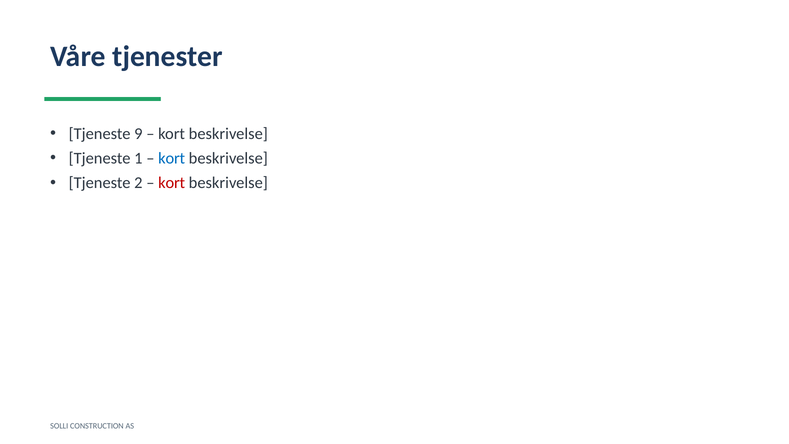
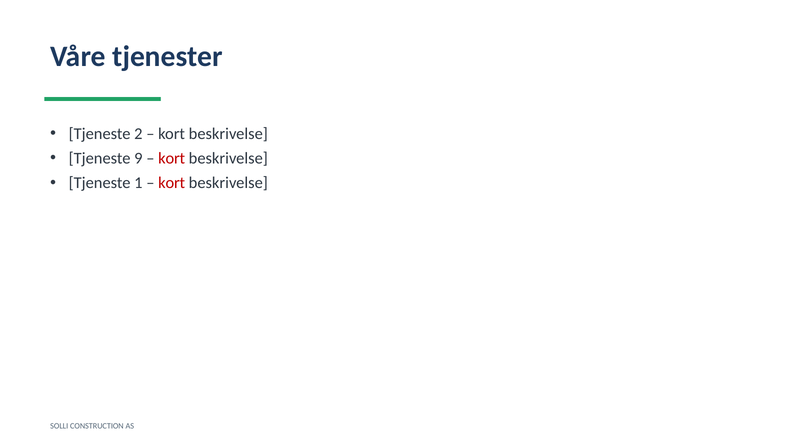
9: 9 -> 2
1: 1 -> 9
kort at (172, 158) colour: blue -> red
2: 2 -> 1
